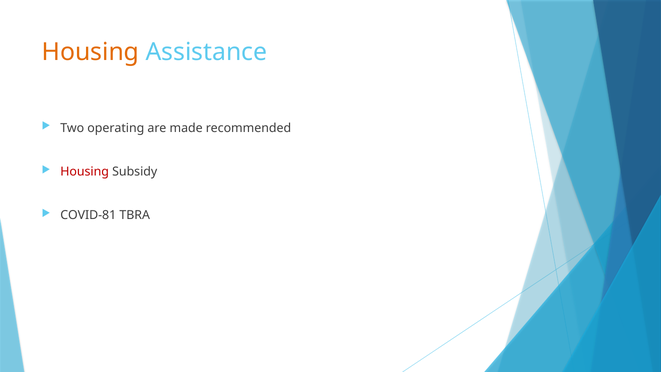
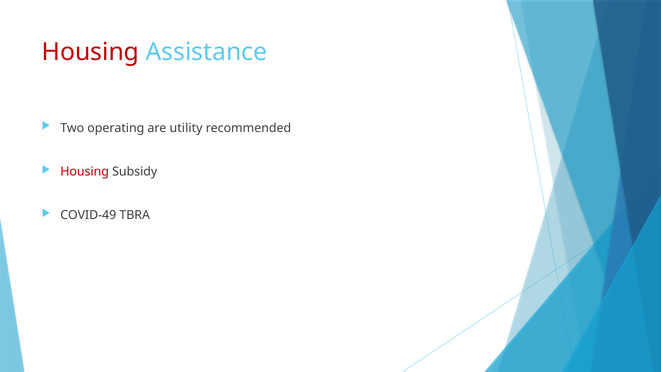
Housing at (90, 52) colour: orange -> red
made: made -> utility
COVID-81: COVID-81 -> COVID-49
